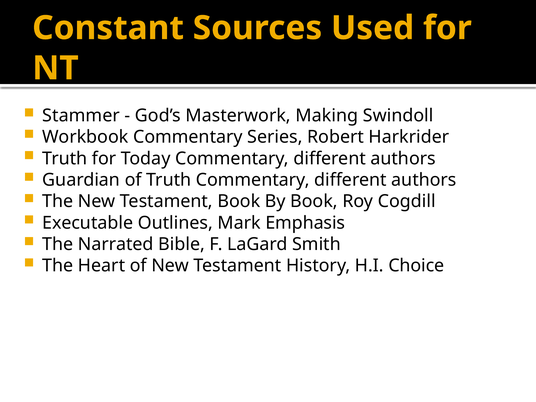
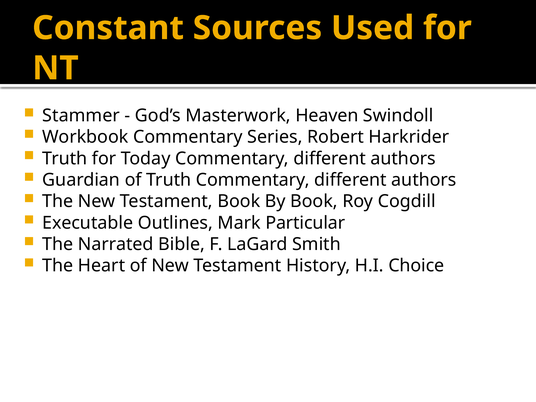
Making: Making -> Heaven
Emphasis: Emphasis -> Particular
